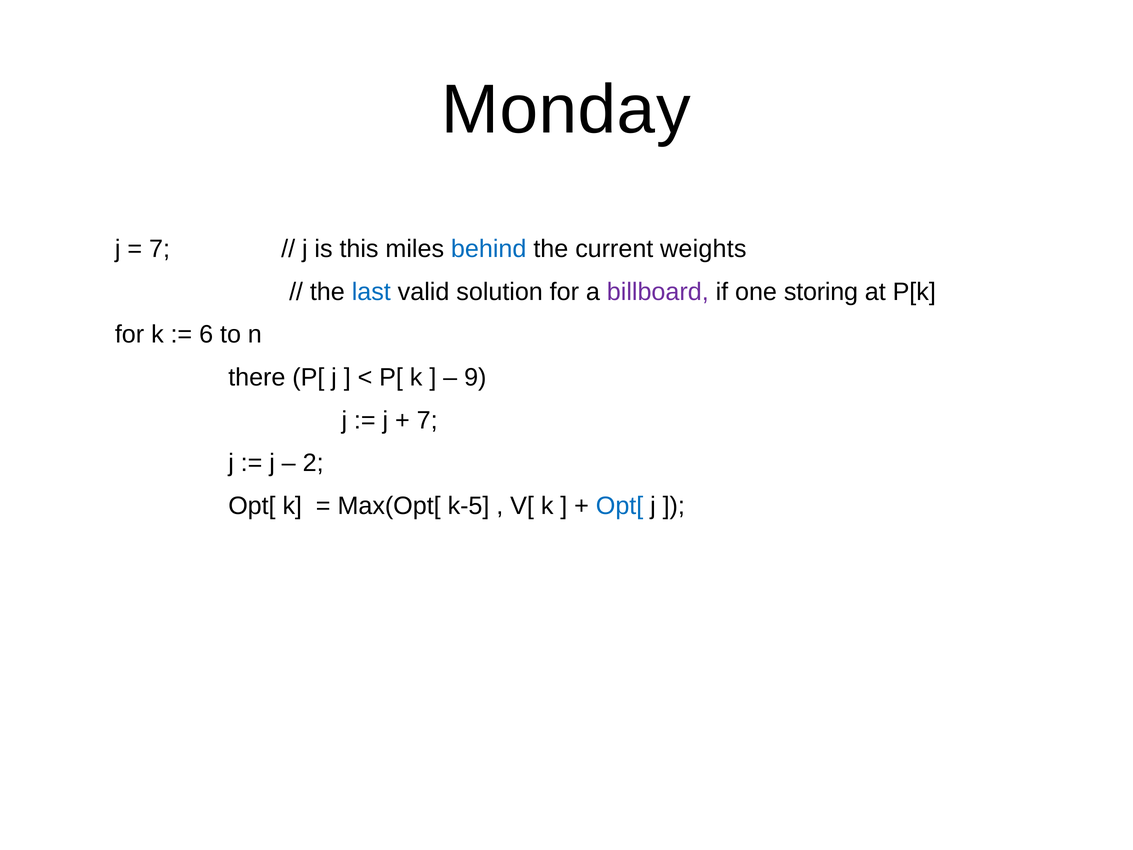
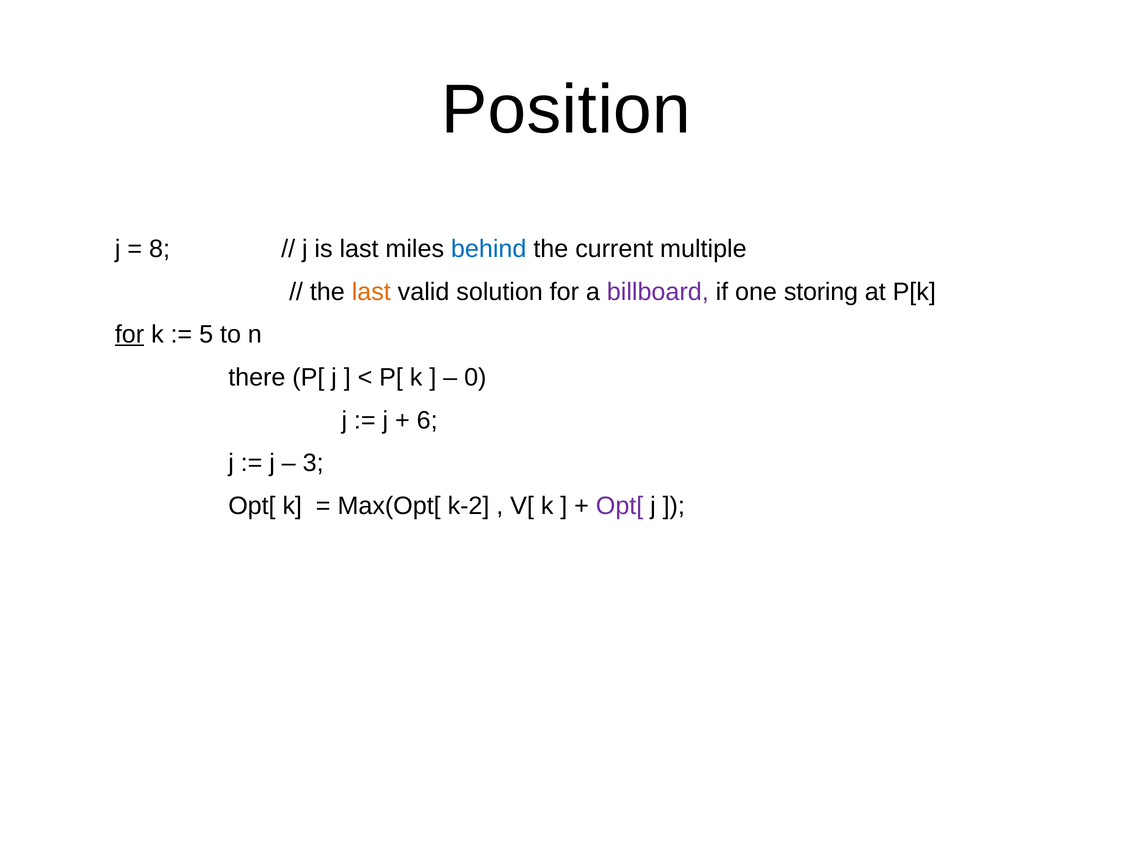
Monday: Monday -> Position
7 at (160, 249): 7 -> 8
is this: this -> last
weights: weights -> multiple
last at (371, 292) colour: blue -> orange
for at (130, 335) underline: none -> present
6: 6 -> 5
9: 9 -> 0
7 at (427, 420): 7 -> 6
2: 2 -> 3
k-5: k-5 -> k-2
Opt[ at (620, 506) colour: blue -> purple
